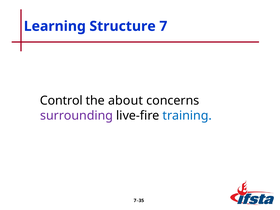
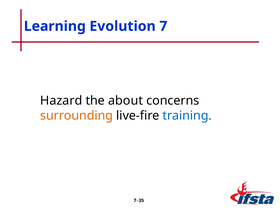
Structure: Structure -> Evolution
Control: Control -> Hazard
surrounding colour: purple -> orange
